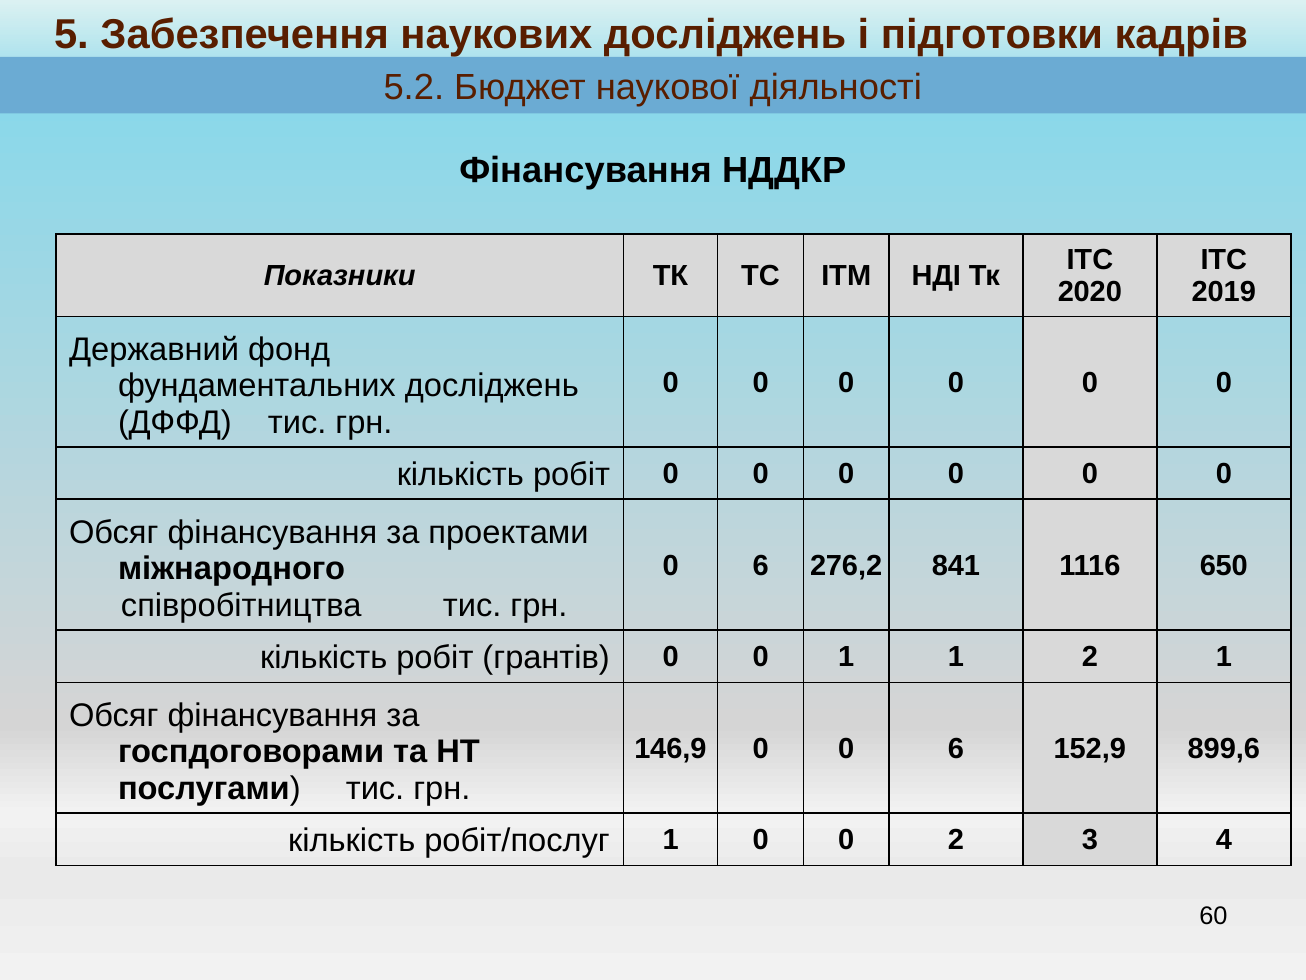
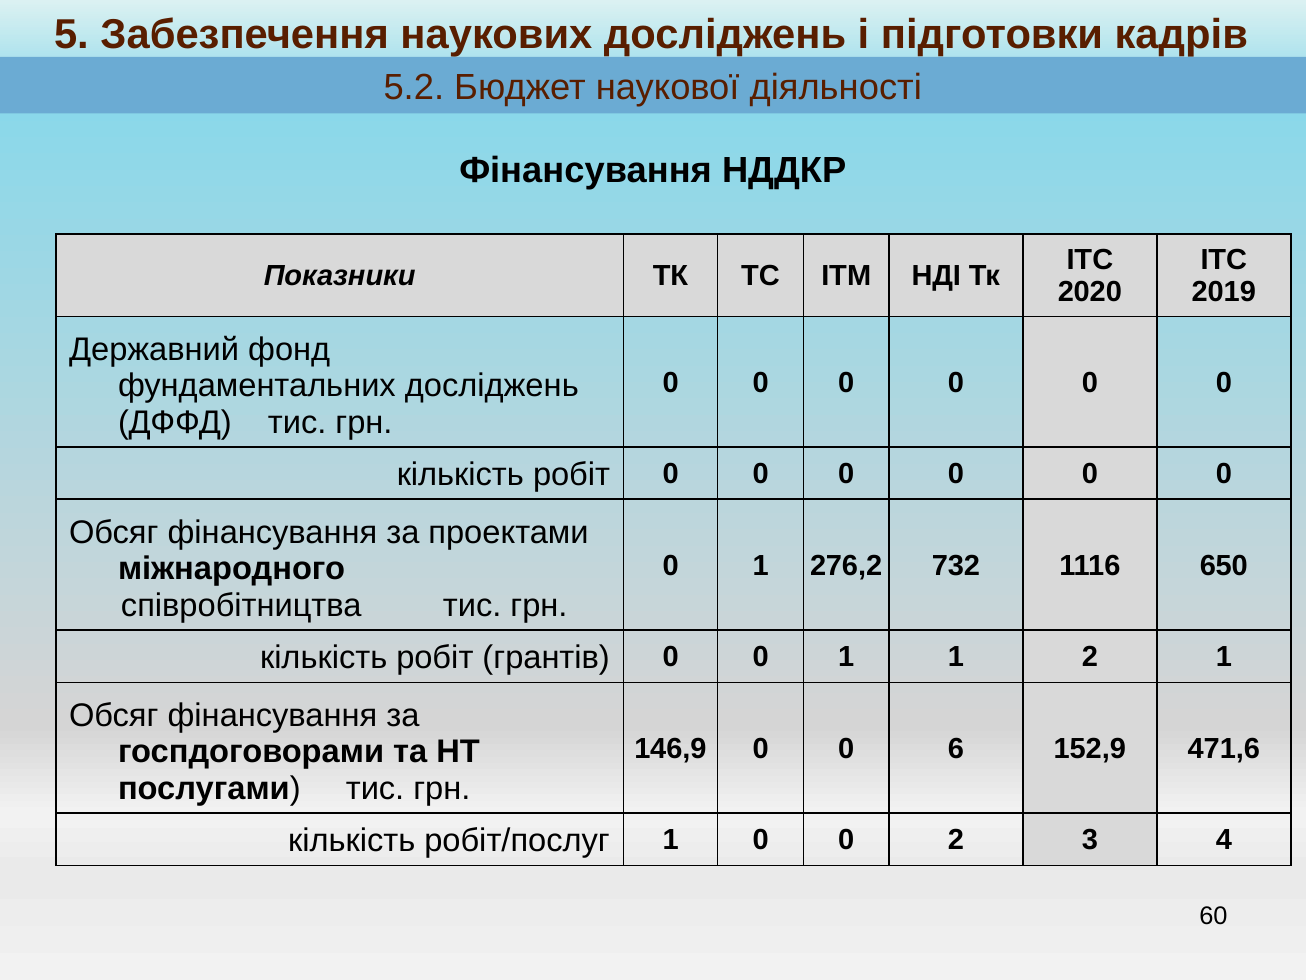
6 at (761, 565): 6 -> 1
841: 841 -> 732
899,6: 899,6 -> 471,6
